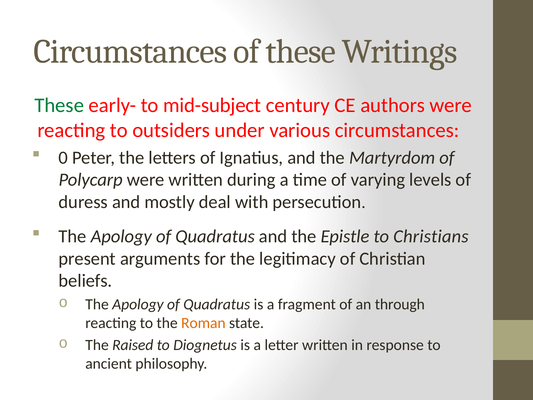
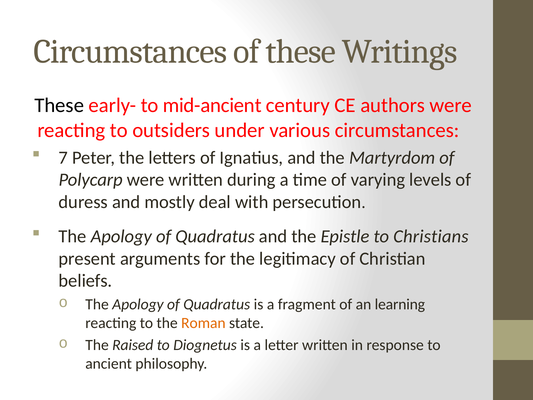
These at (59, 105) colour: green -> black
mid-subject: mid-subject -> mid-ancient
0: 0 -> 7
through: through -> learning
